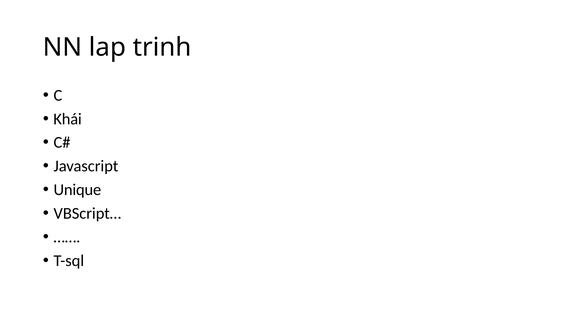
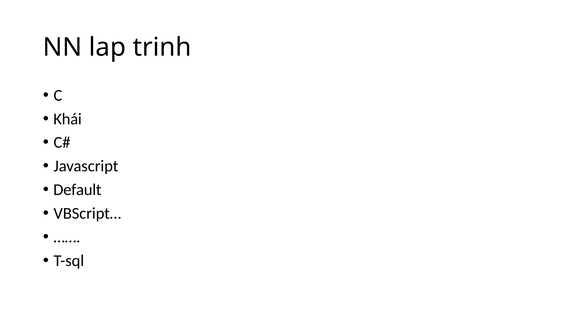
Unique: Unique -> Default
